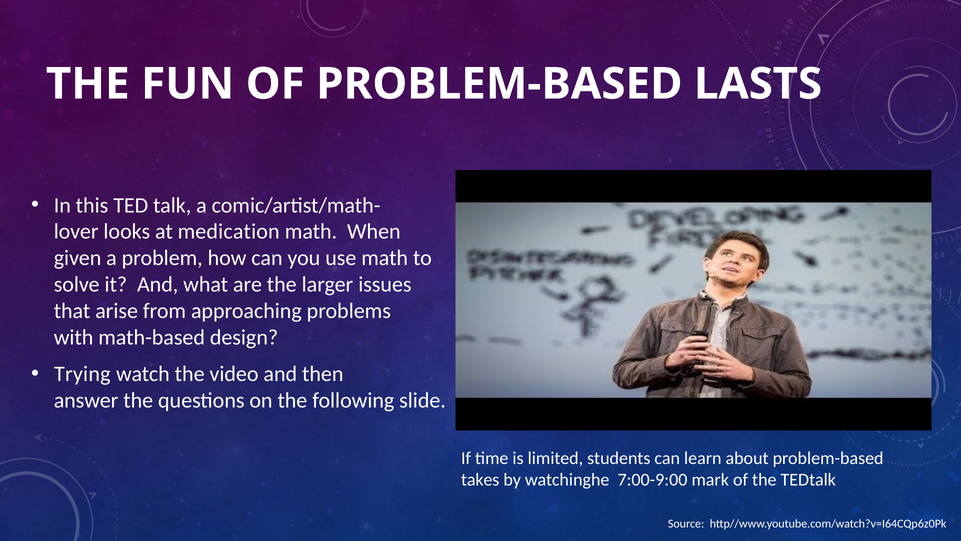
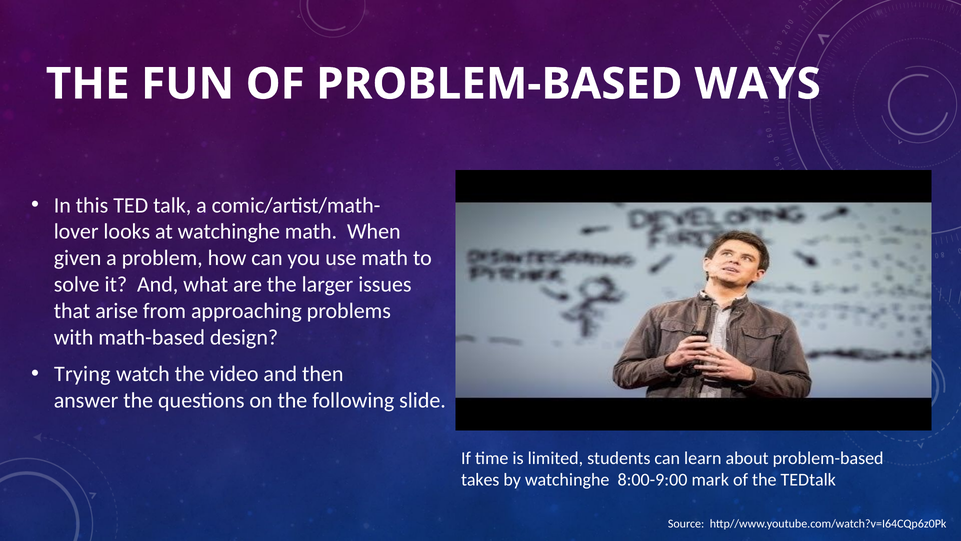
LASTS: LASTS -> WAYS
at medication: medication -> watchinghe
7:00-9:00: 7:00-9:00 -> 8:00-9:00
